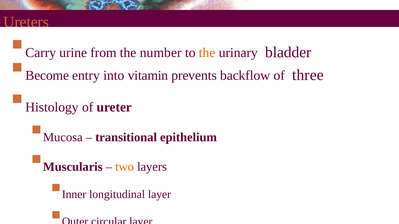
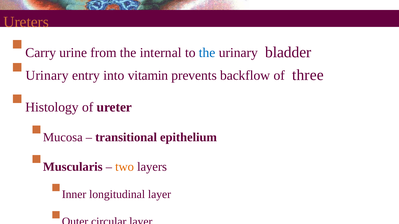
number: number -> internal
the at (207, 53) colour: orange -> blue
Become at (47, 76): Become -> Urinary
